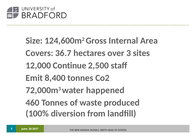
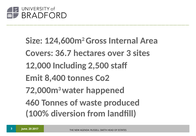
Continue: Continue -> Including
